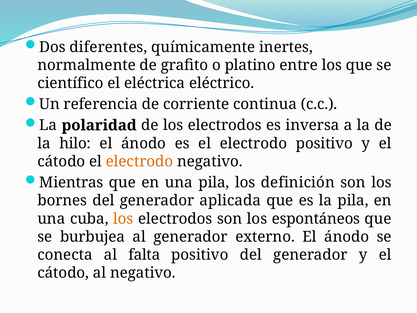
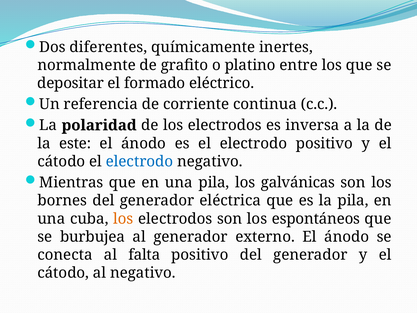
científico: científico -> depositar
eléctrica: eléctrica -> formado
hilo: hilo -> este
electrodo at (139, 161) colour: orange -> blue
definición: definición -> galvánicas
aplicada: aplicada -> eléctrica
